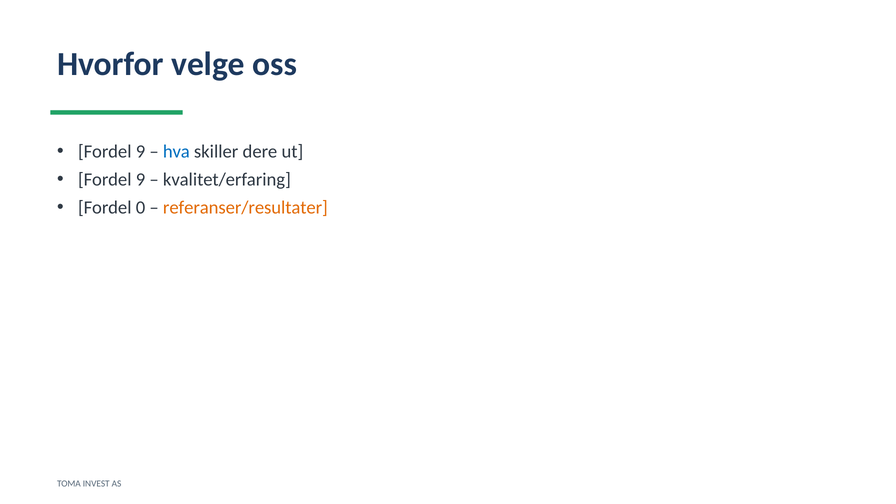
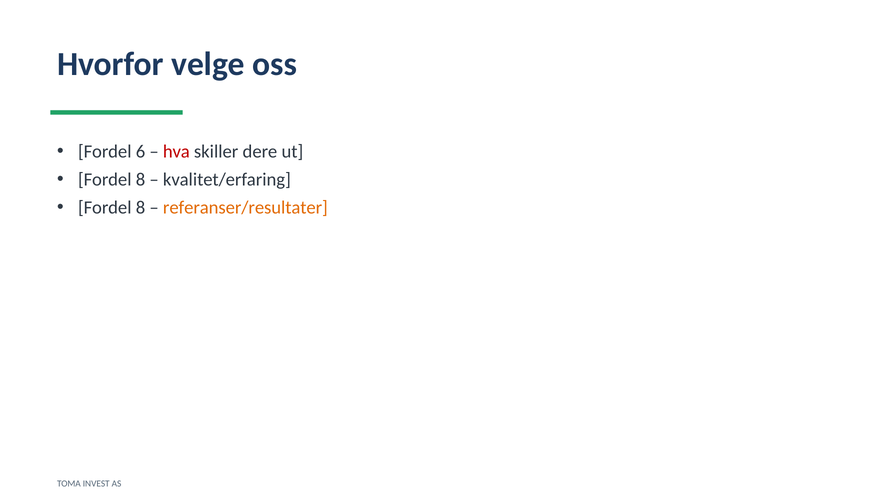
9 at (141, 152): 9 -> 6
hva colour: blue -> red
9 at (141, 180): 9 -> 8
0 at (141, 208): 0 -> 8
